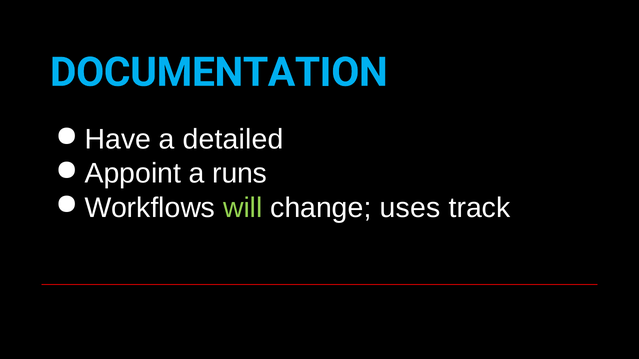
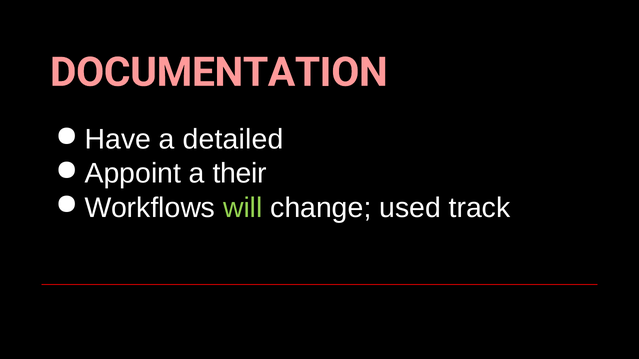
DOCUMENTATION colour: light blue -> pink
runs: runs -> their
uses: uses -> used
